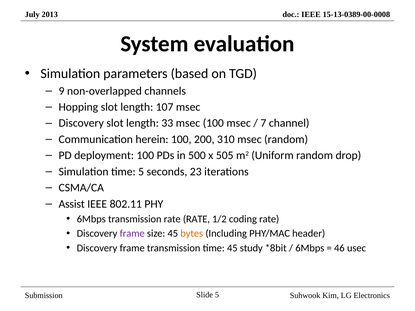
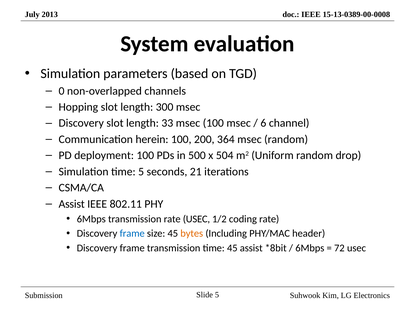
9: 9 -> 0
107: 107 -> 300
7: 7 -> 6
310: 310 -> 364
505: 505 -> 504
23: 23 -> 21
rate RATE: RATE -> USEC
frame at (132, 234) colour: purple -> blue
45 study: study -> assist
46: 46 -> 72
